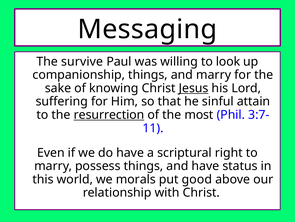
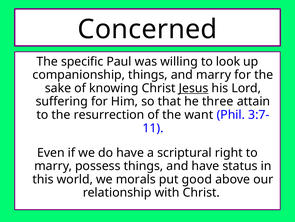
Messaging: Messaging -> Concerned
survive: survive -> specific
sinful: sinful -> three
resurrection underline: present -> none
most: most -> want
